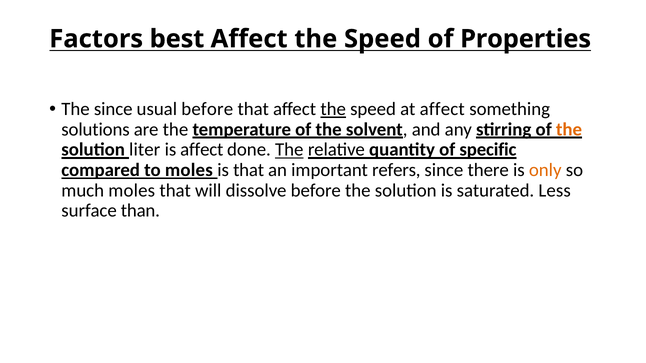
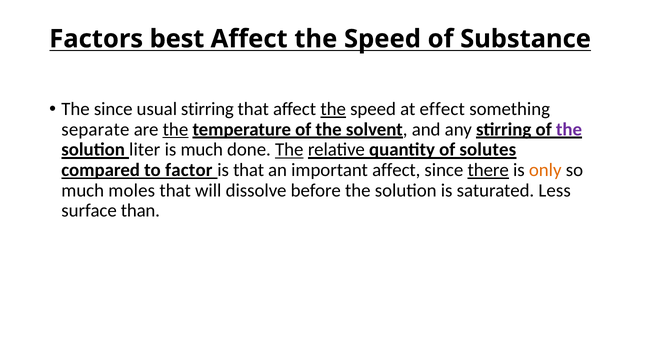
Properties: Properties -> Substance
usual before: before -> stirring
at affect: affect -> effect
solutions: solutions -> separate
the at (175, 130) underline: none -> present
the at (569, 130) colour: orange -> purple
is affect: affect -> much
specific: specific -> solutes
to moles: moles -> factor
important refers: refers -> affect
there underline: none -> present
